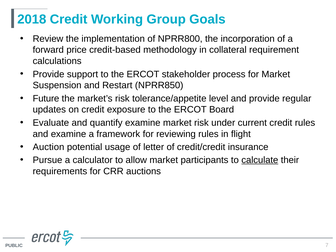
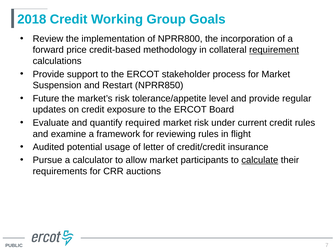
requirement underline: none -> present
quantify examine: examine -> required
Auction: Auction -> Audited
